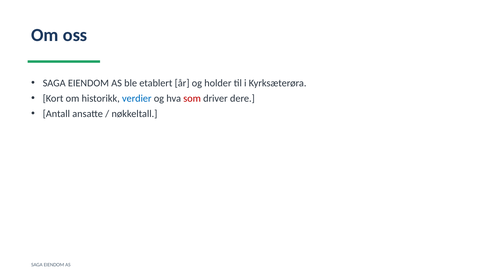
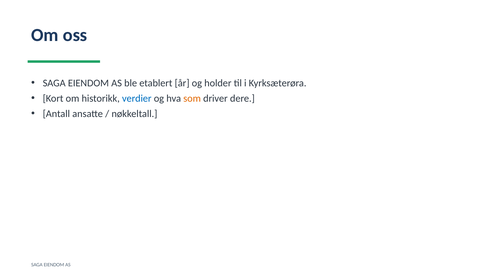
som colour: red -> orange
